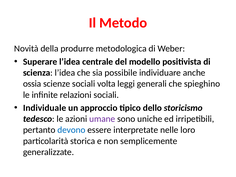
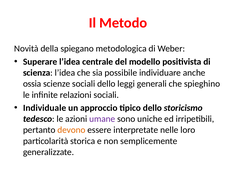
produrre: produrre -> spiegano
sociali volta: volta -> dello
devono colour: blue -> orange
